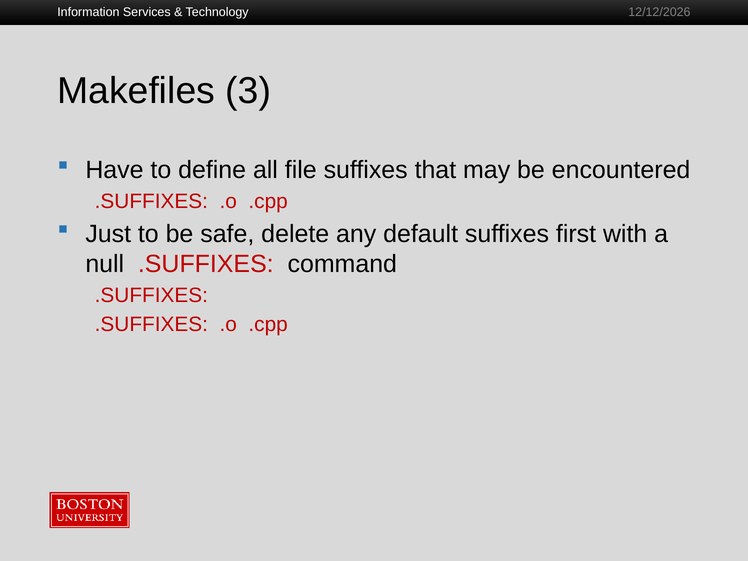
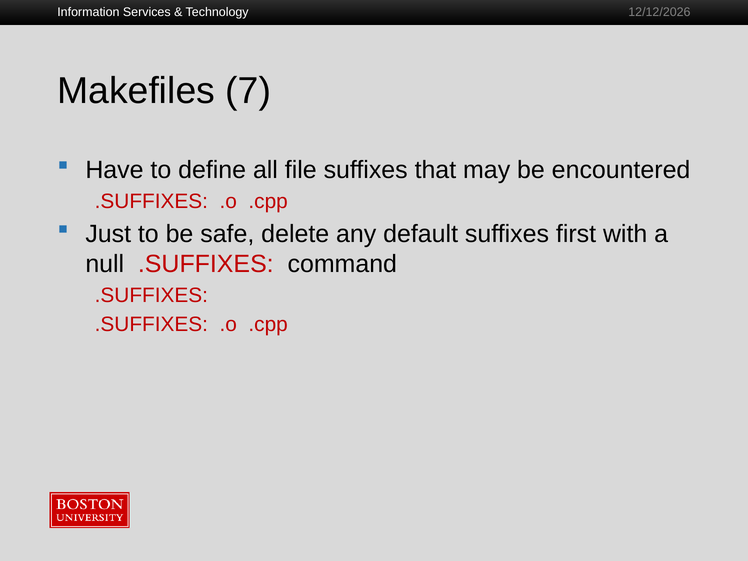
3: 3 -> 7
